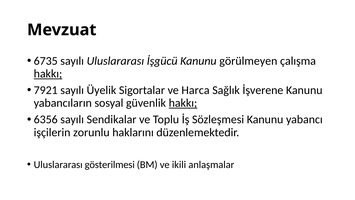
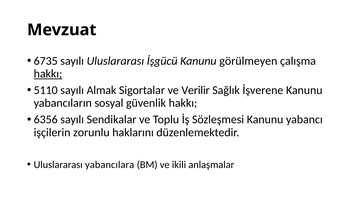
7921: 7921 -> 5110
Üyelik: Üyelik -> Almak
Harca: Harca -> Verilir
hakkı at (183, 103) underline: present -> none
gösterilmesi: gösterilmesi -> yabancılara
